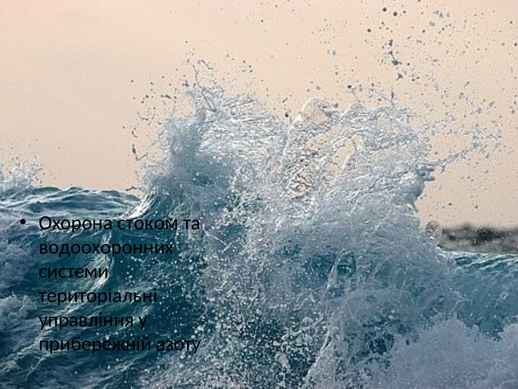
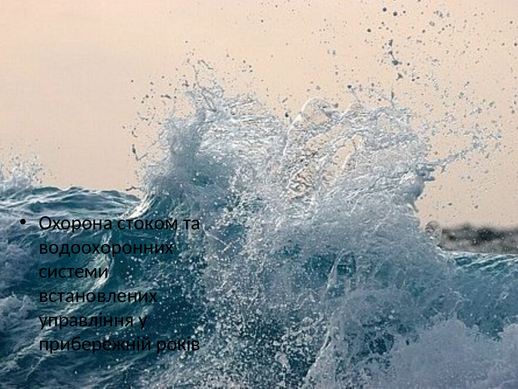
територіальні: територіальні -> встановлених
азоту: азоту -> років
